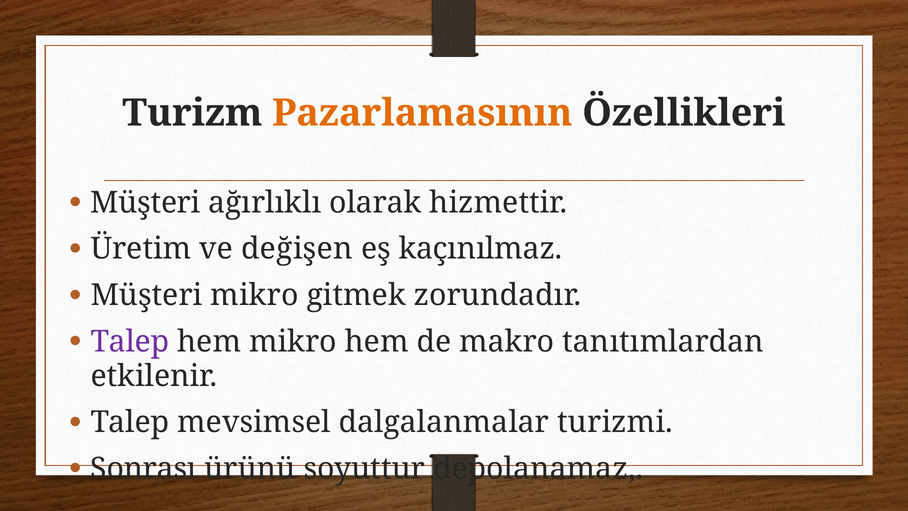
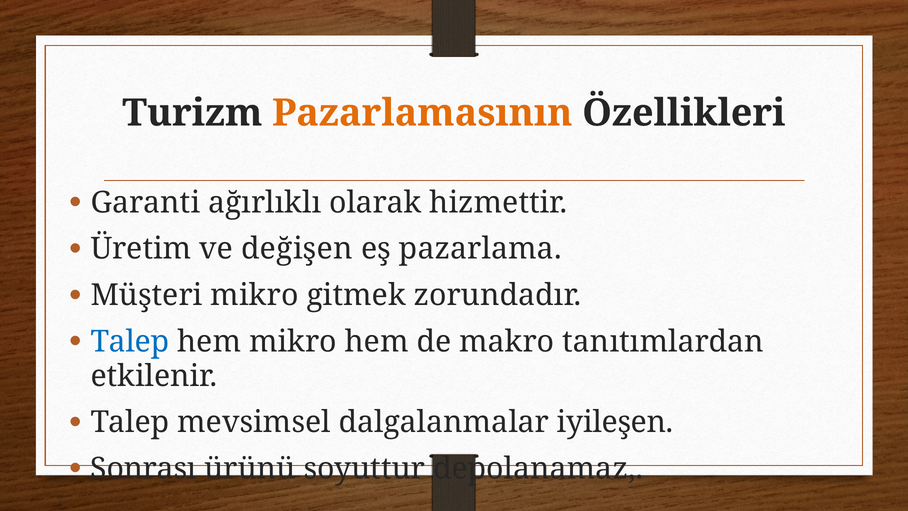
Müşteri at (145, 203): Müşteri -> Garanti
kaçınılmaz: kaçınılmaz -> pazarlama
Talep at (130, 341) colour: purple -> blue
turizmi: turizmi -> iyileşen
